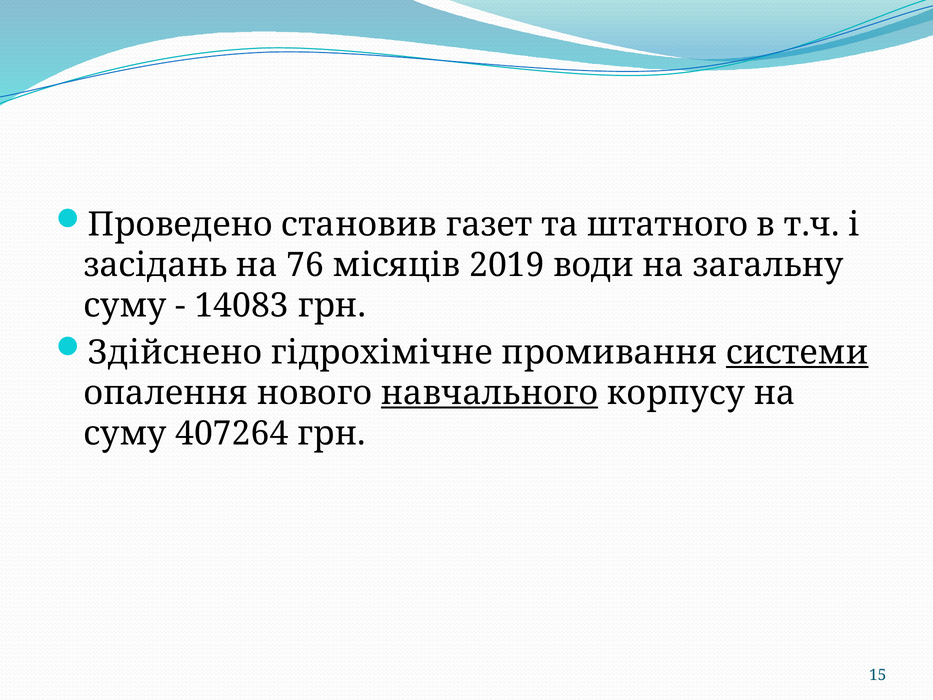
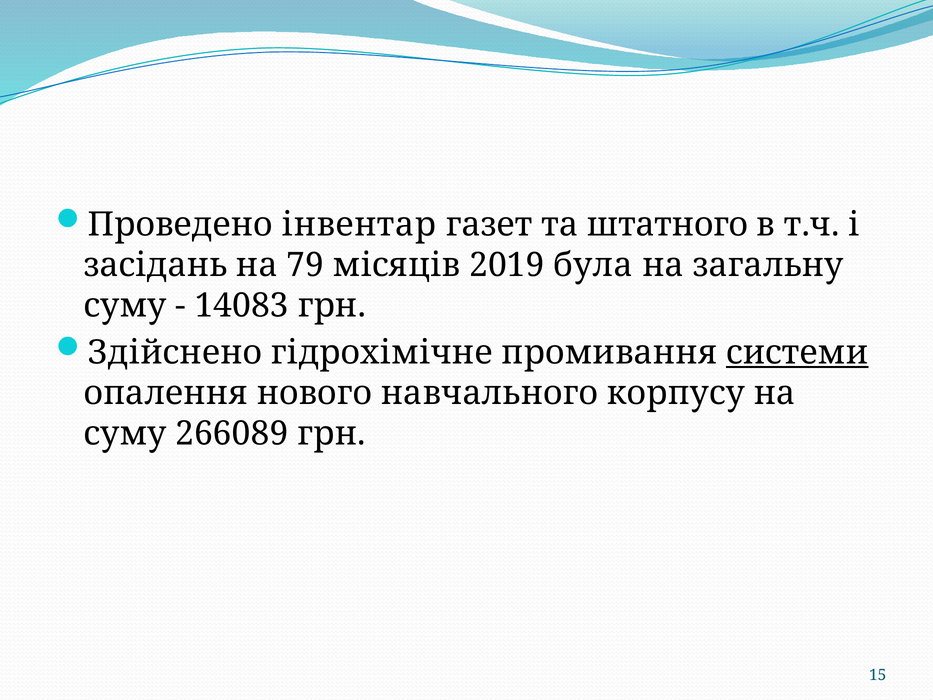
становив: становив -> інвентар
76: 76 -> 79
води: води -> була
навчального underline: present -> none
407264: 407264 -> 266089
